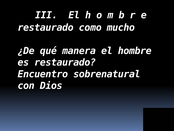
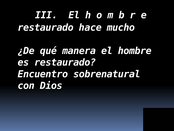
como: como -> hace
